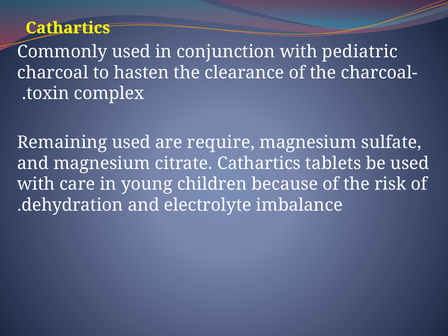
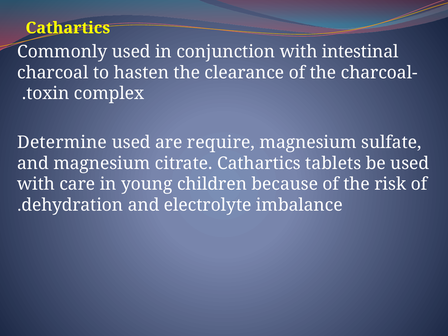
pediatric: pediatric -> intestinal
Remaining: Remaining -> Determine
